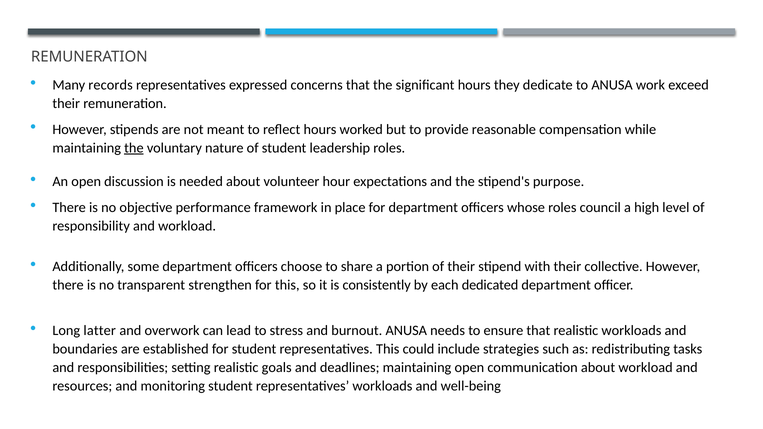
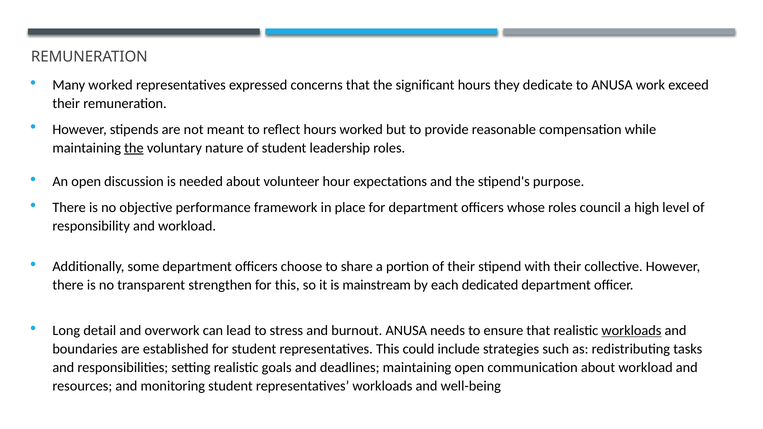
Many records: records -> worked
consistently: consistently -> mainstream
latter: latter -> detail
workloads at (631, 331) underline: none -> present
